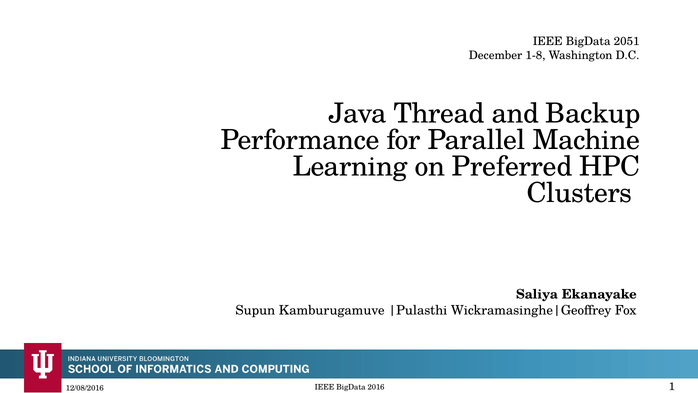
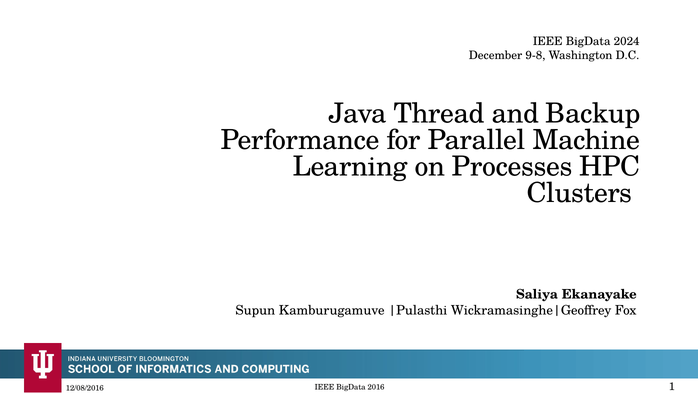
2051: 2051 -> 2024
1-8: 1-8 -> 9-8
Preferred: Preferred -> Processes
